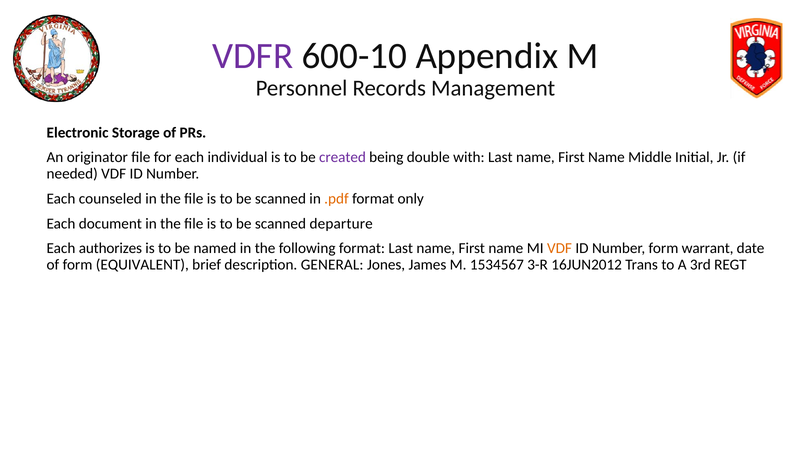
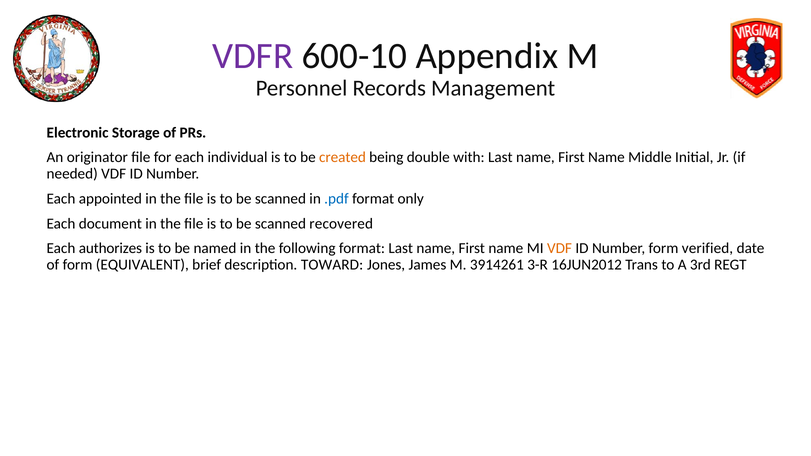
created colour: purple -> orange
counseled: counseled -> appointed
.pdf colour: orange -> blue
departure: departure -> recovered
warrant: warrant -> verified
GENERAL: GENERAL -> TOWARD
1534567: 1534567 -> 3914261
